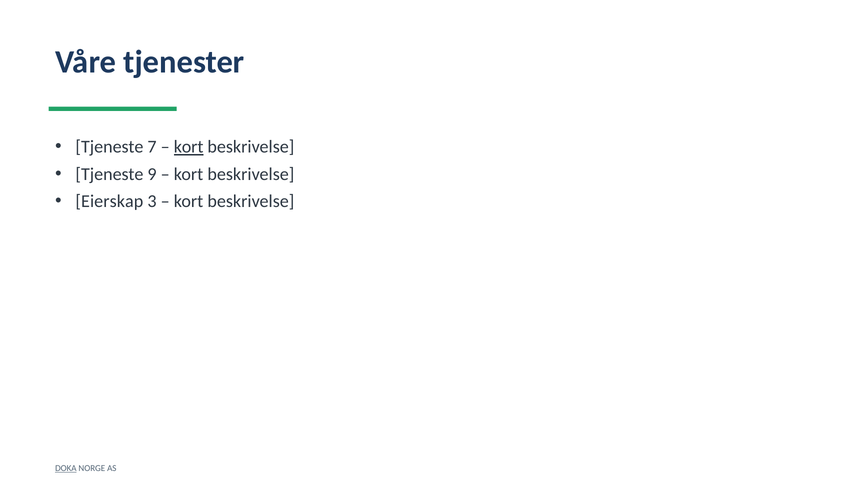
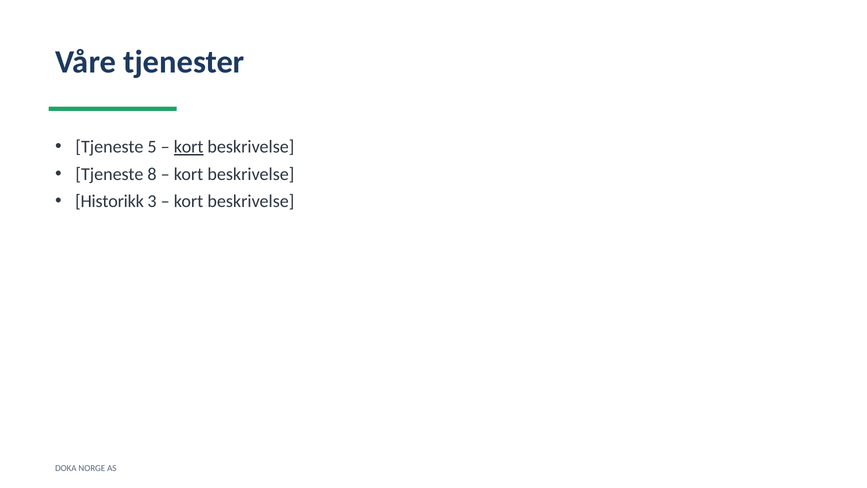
7: 7 -> 5
9: 9 -> 8
Eierskap: Eierskap -> Historikk
DOKA underline: present -> none
